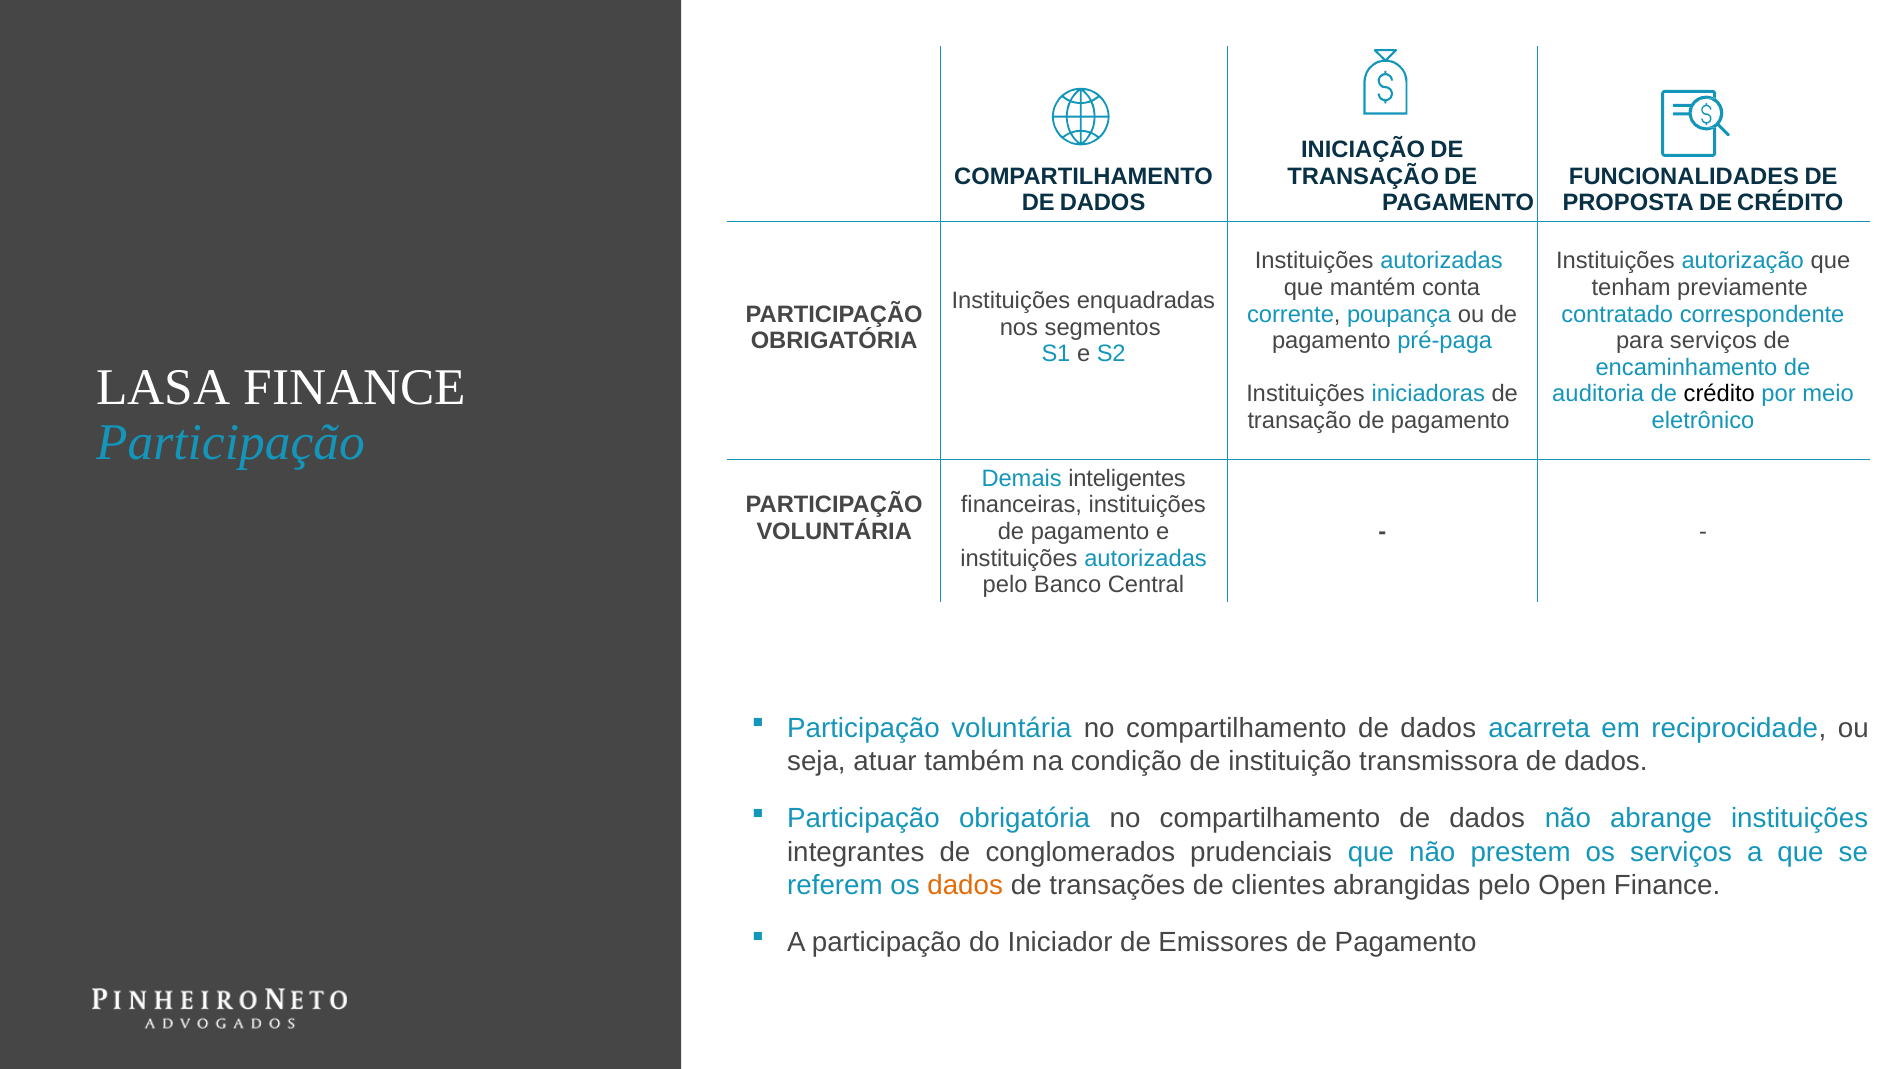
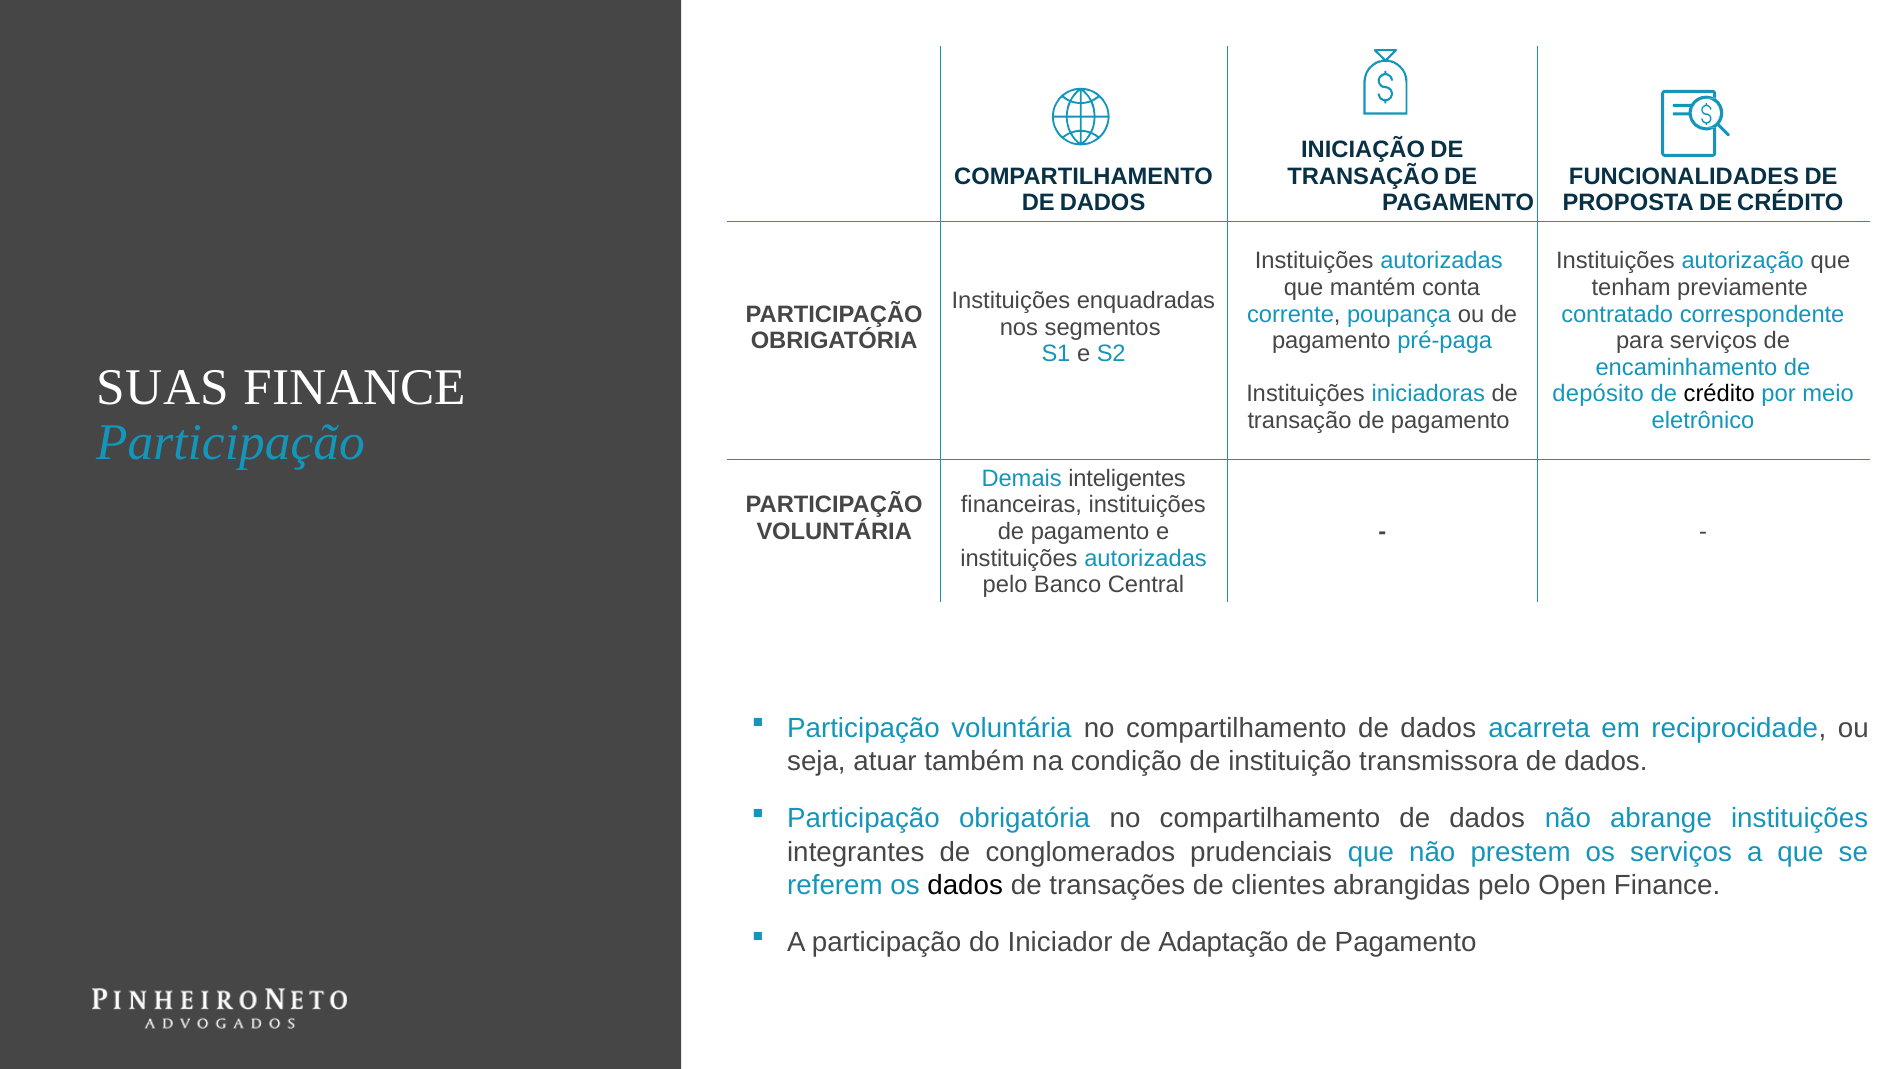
LASA: LASA -> SUAS
auditoria: auditoria -> depósito
dados at (965, 885) colour: orange -> black
Emissores: Emissores -> Adaptação
